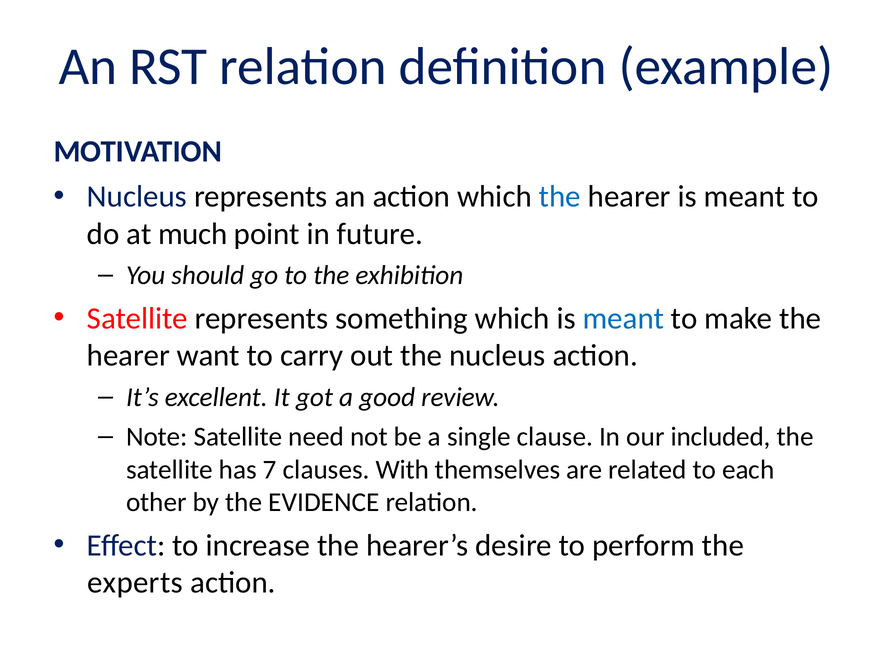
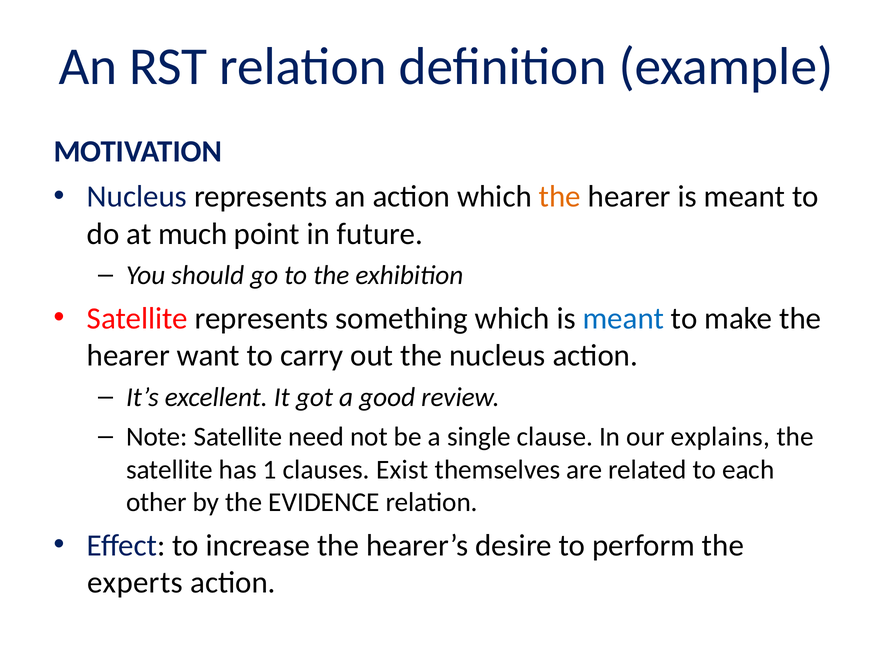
the at (560, 197) colour: blue -> orange
included: included -> explains
7: 7 -> 1
With: With -> Exist
